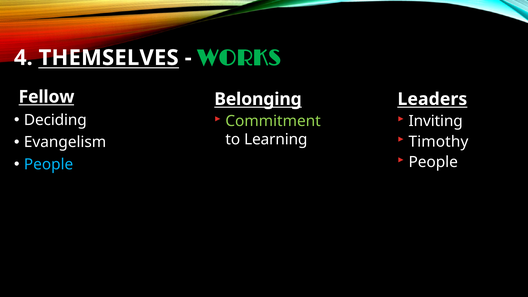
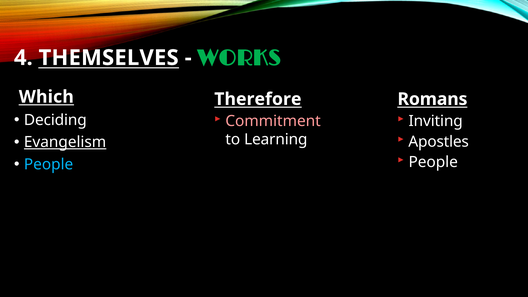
Fellow: Fellow -> Which
Belonging: Belonging -> Therefore
Leaders: Leaders -> Romans
Commitment colour: light green -> pink
Evangelism underline: none -> present
Timothy: Timothy -> Apostles
